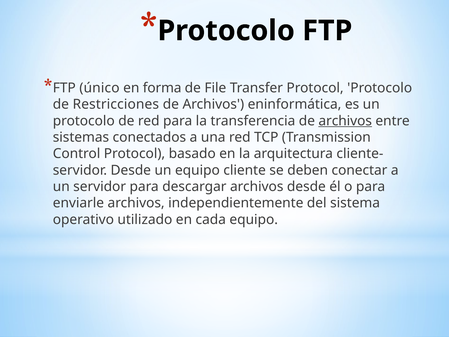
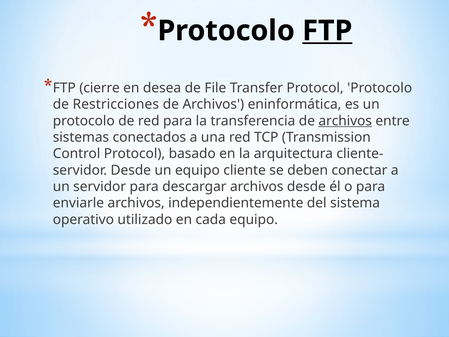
FTP at (327, 31) underline: none -> present
único: único -> cierre
forma: forma -> desea
